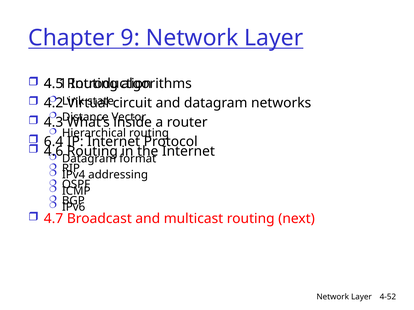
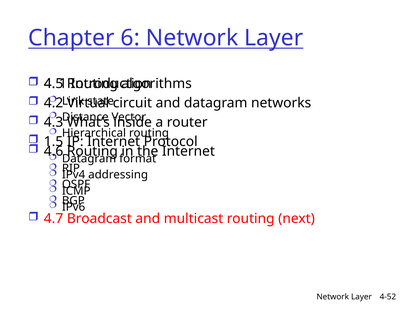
9: 9 -> 6
6.4: 6.4 -> 1.5
